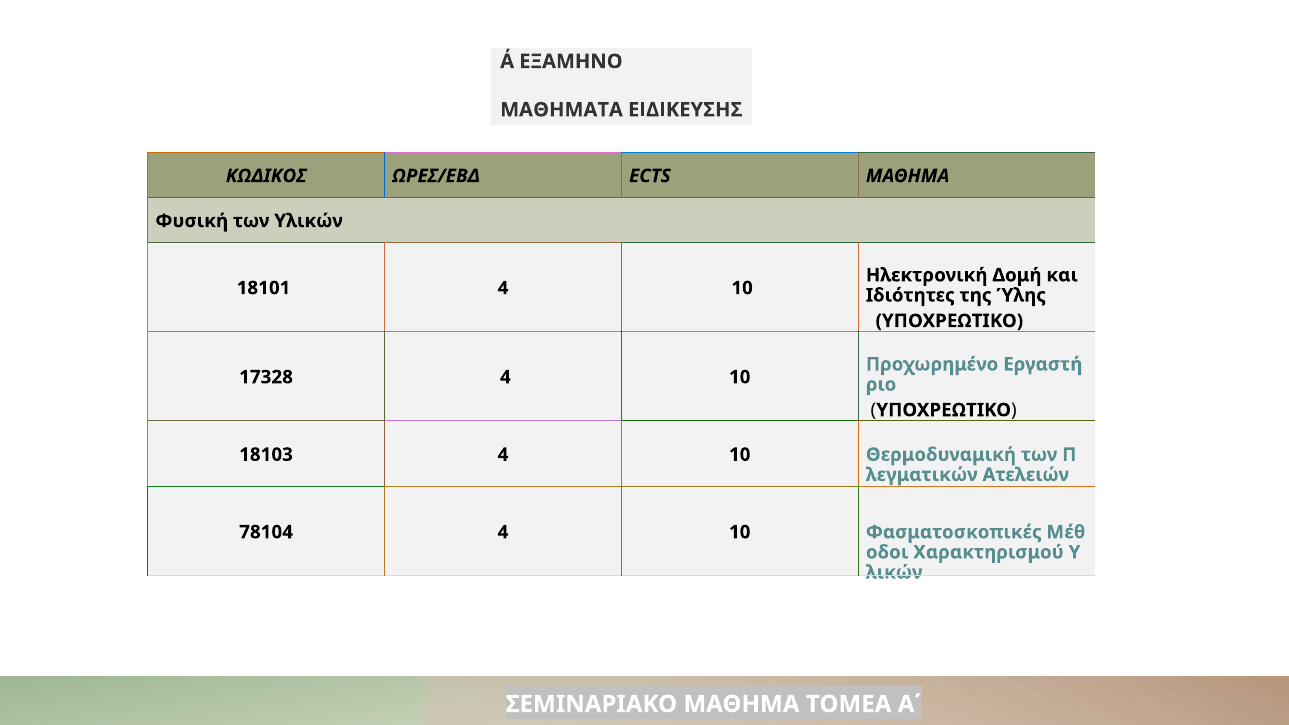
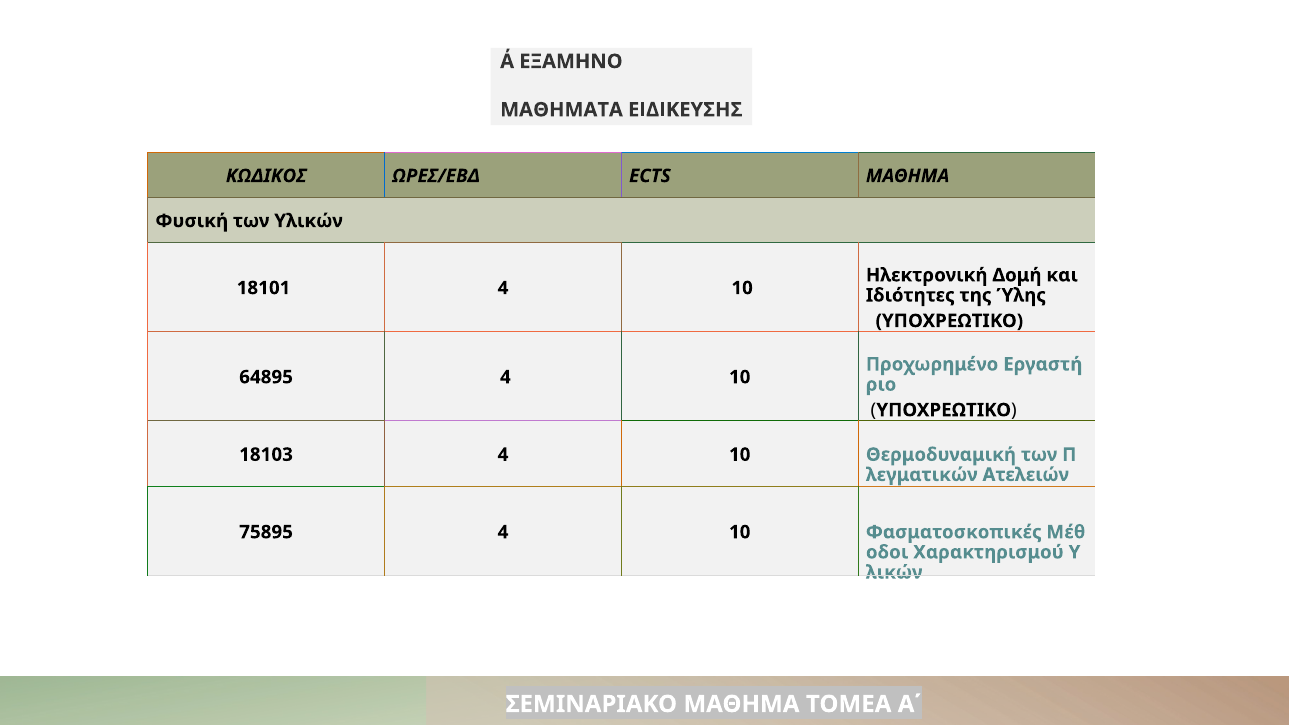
17328: 17328 -> 64895
78104: 78104 -> 75895
